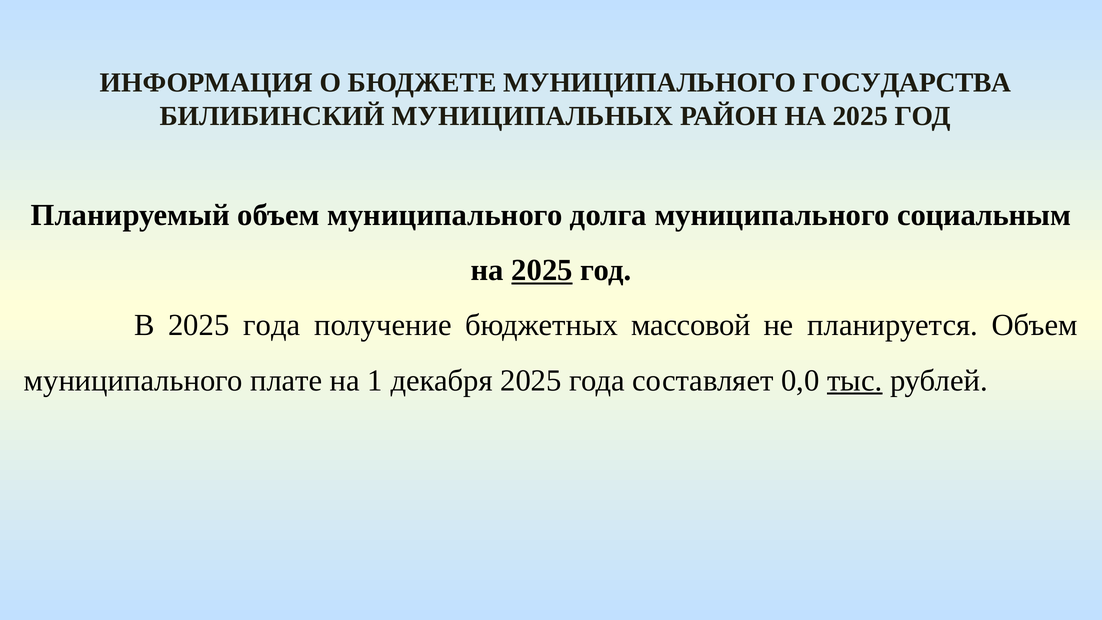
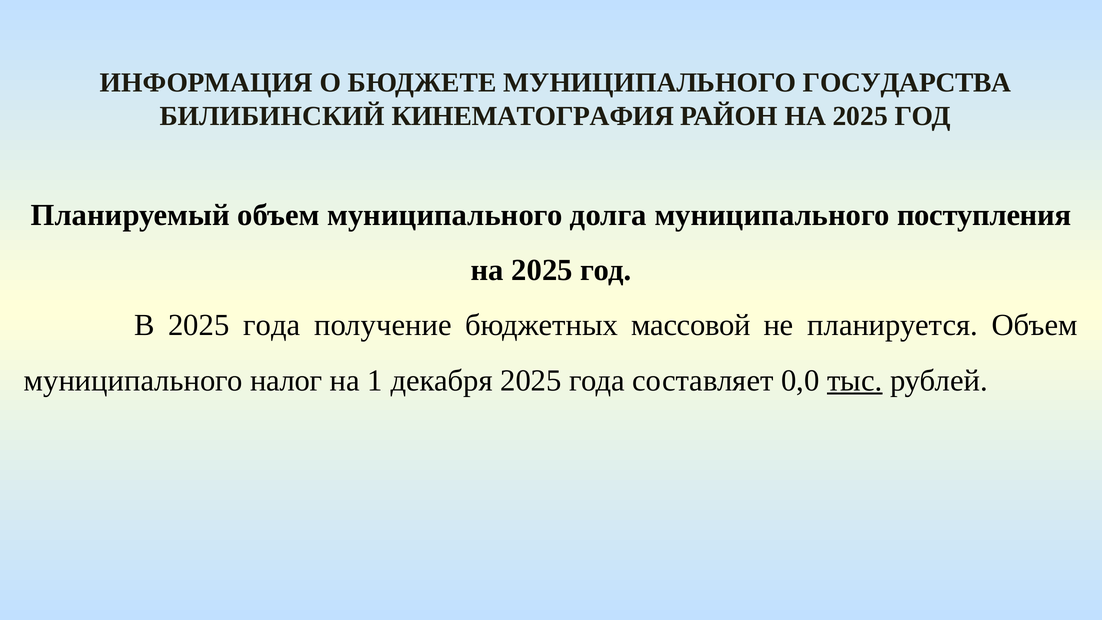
МУНИЦИПАЛЬНЫХ: МУНИЦИПАЛЬНЫХ -> КИНЕМАТОГРАФИЯ
социальным: социальным -> поступления
2025 at (542, 270) underline: present -> none
плате: плате -> налог
